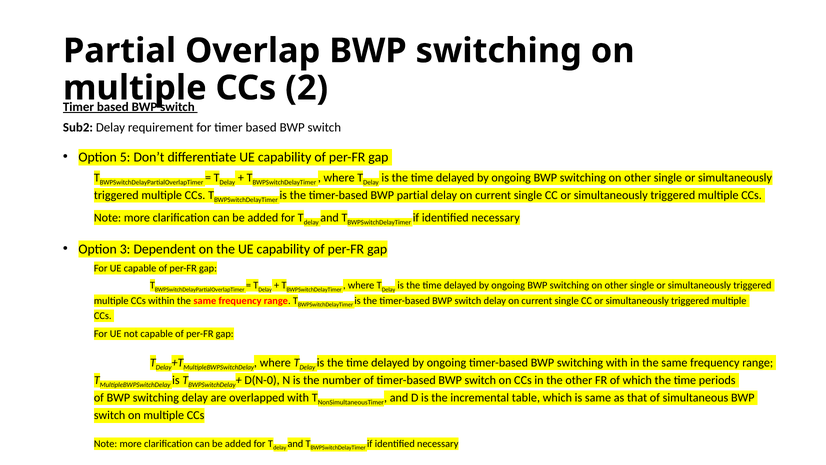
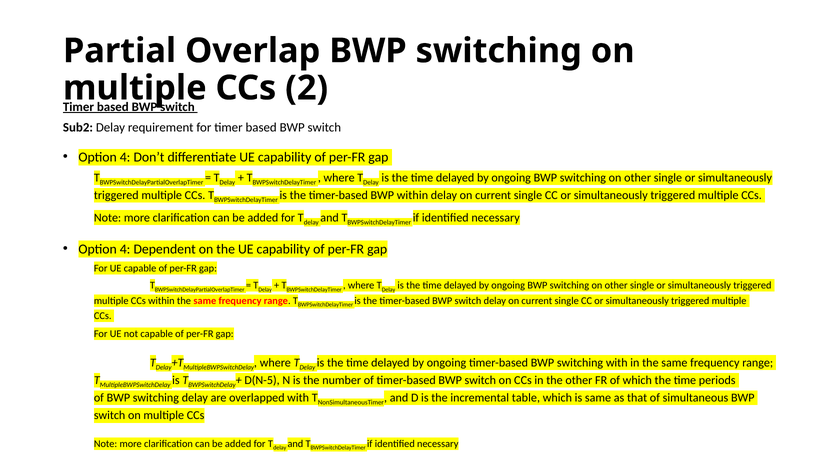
5 at (125, 157): 5 -> 4
BWP partial: partial -> within
3 at (125, 249): 3 -> 4
D(N-0: D(N-0 -> D(N-5
